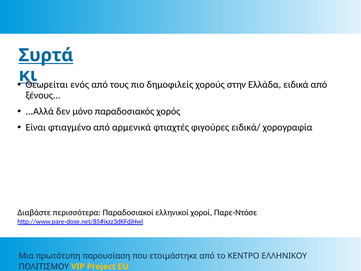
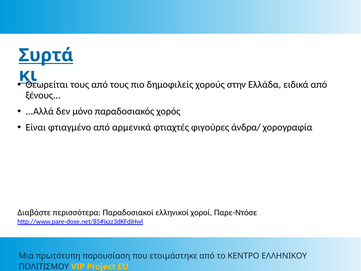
Θεωρείται ενός: ενός -> τους
ειδικά/: ειδικά/ -> άνδρα/
